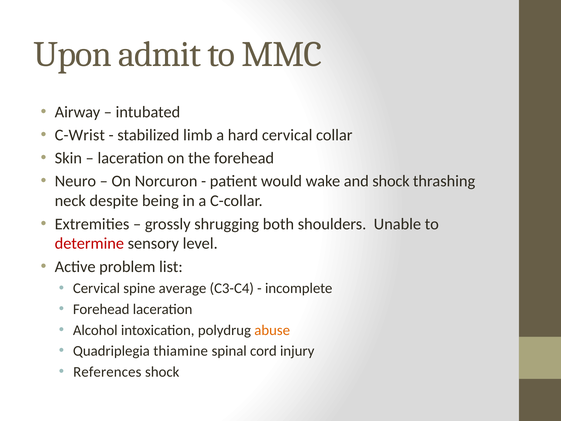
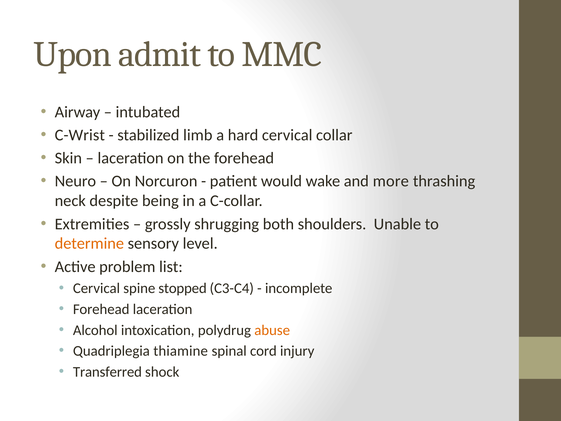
and shock: shock -> more
determine colour: red -> orange
average: average -> stopped
References: References -> Transferred
